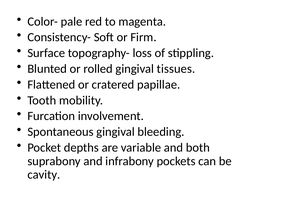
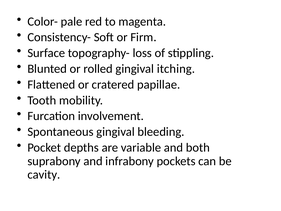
tissues: tissues -> itching
